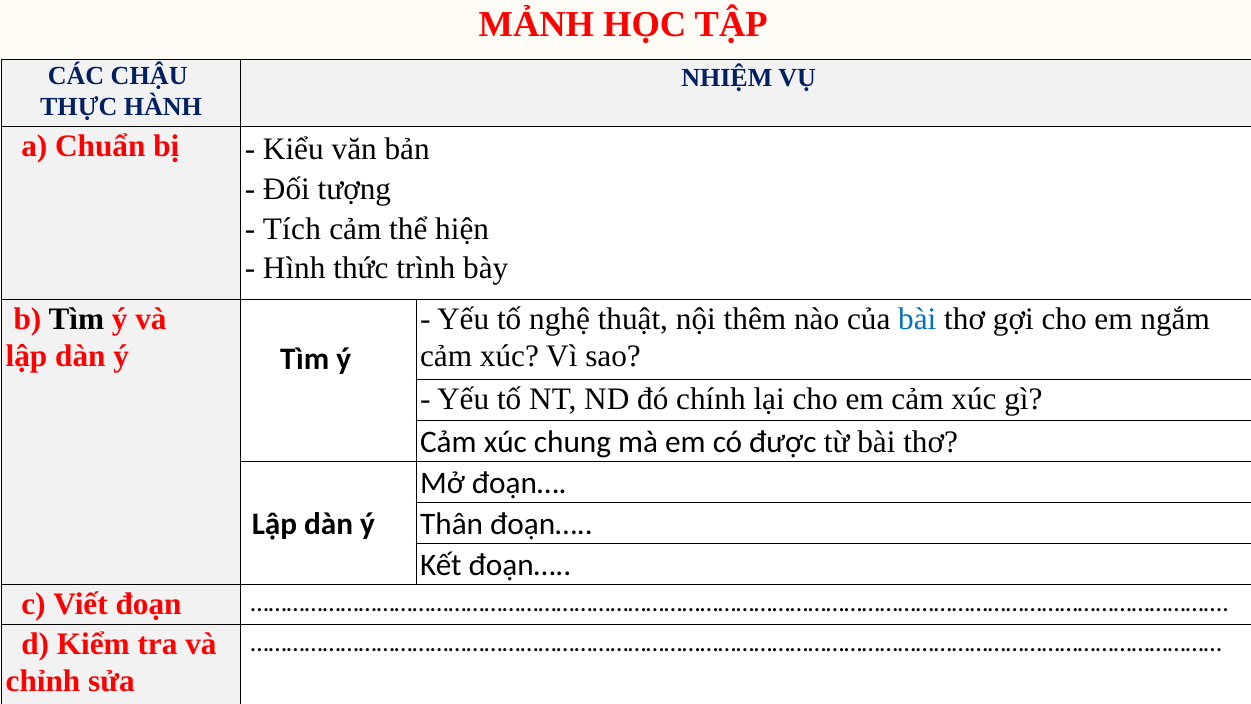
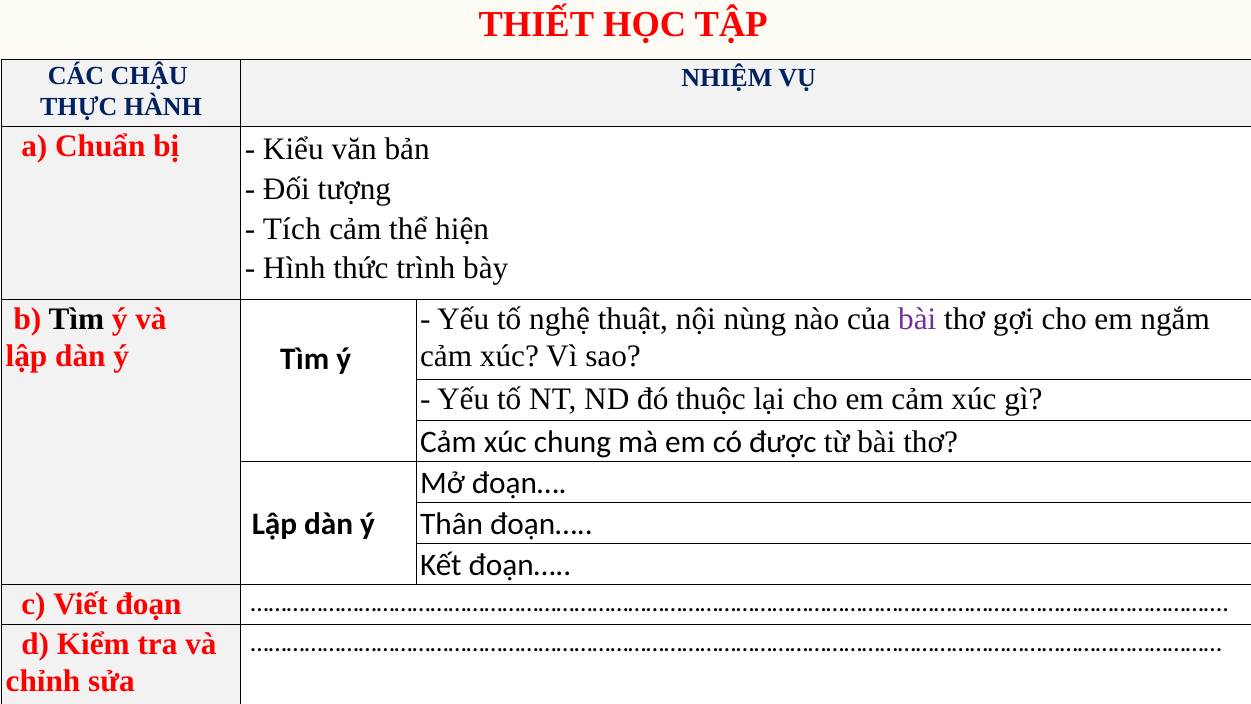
MẢNH: MẢNH -> THIẾT
thêm: thêm -> nùng
bài at (917, 319) colour: blue -> purple
chính: chính -> thuộc
